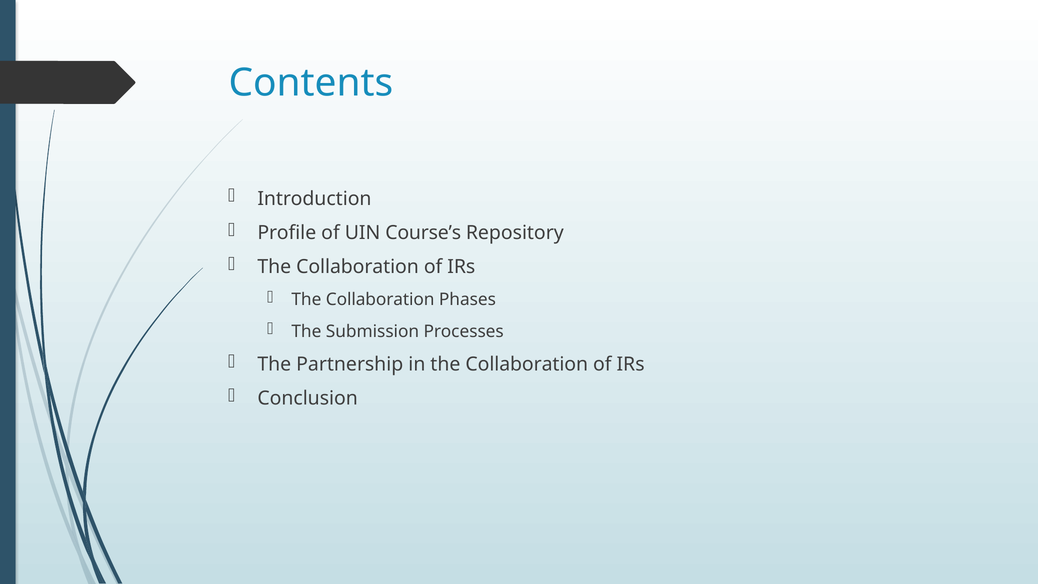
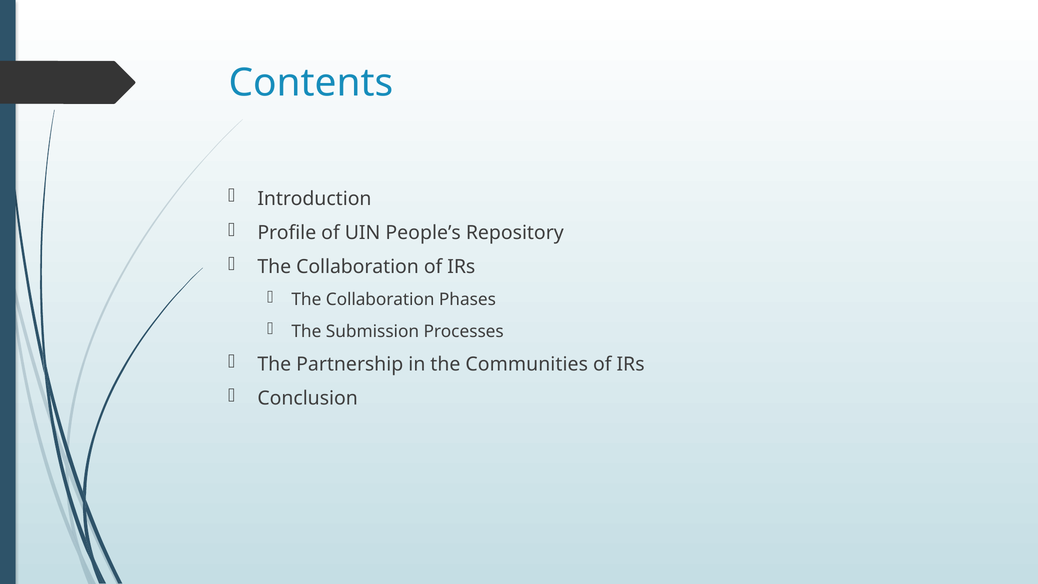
Course’s: Course’s -> People’s
in the Collaboration: Collaboration -> Communities
